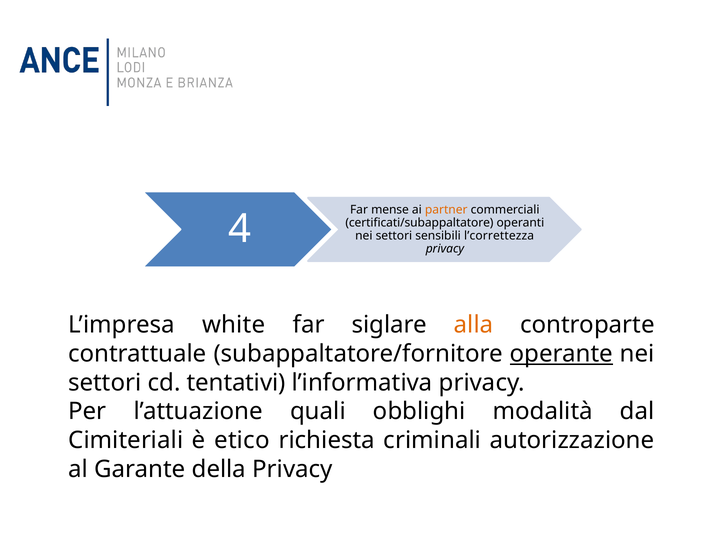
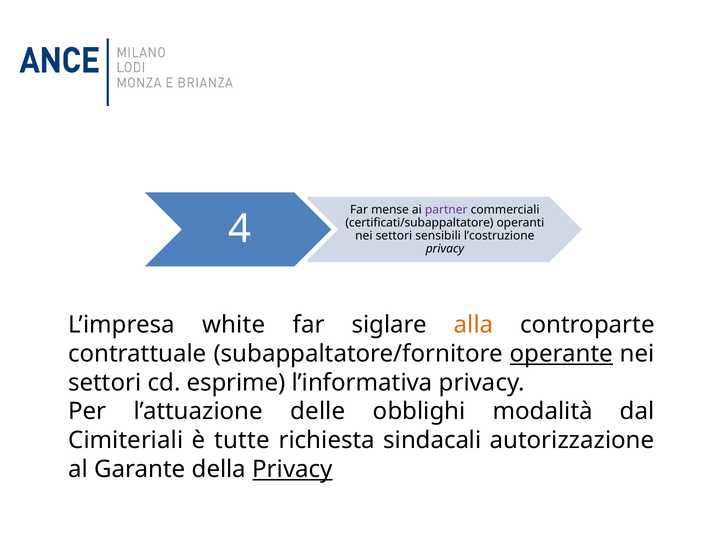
partner colour: orange -> purple
l’correttezza: l’correttezza -> l’costruzione
tentativi: tentativi -> esprime
quali: quali -> delle
etico: etico -> tutte
criminali: criminali -> sindacali
Privacy at (293, 470) underline: none -> present
